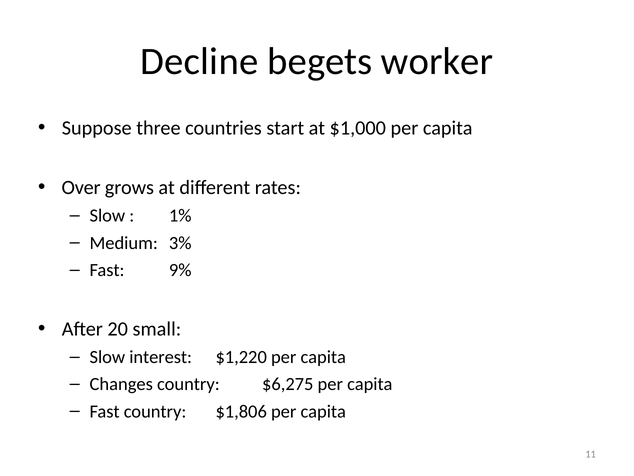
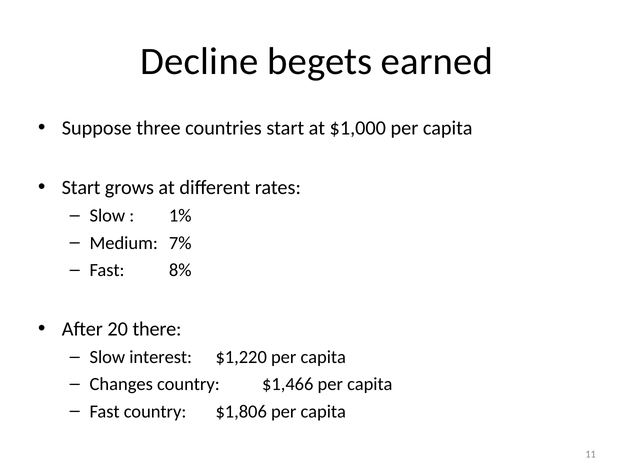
worker: worker -> earned
Over at (81, 188): Over -> Start
3%: 3% -> 7%
9%: 9% -> 8%
small: small -> there
$6,275: $6,275 -> $1,466
